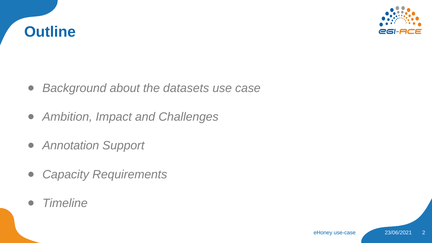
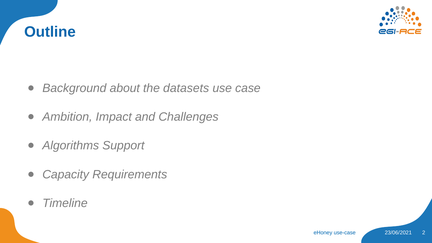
Annotation: Annotation -> Algorithms
